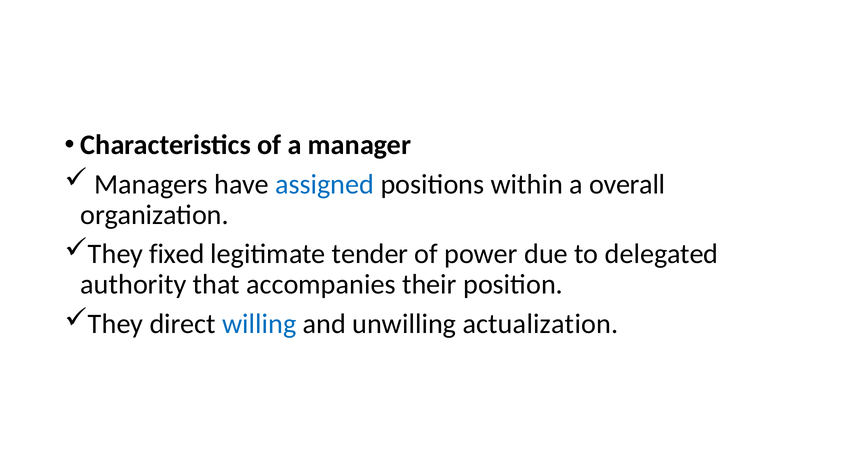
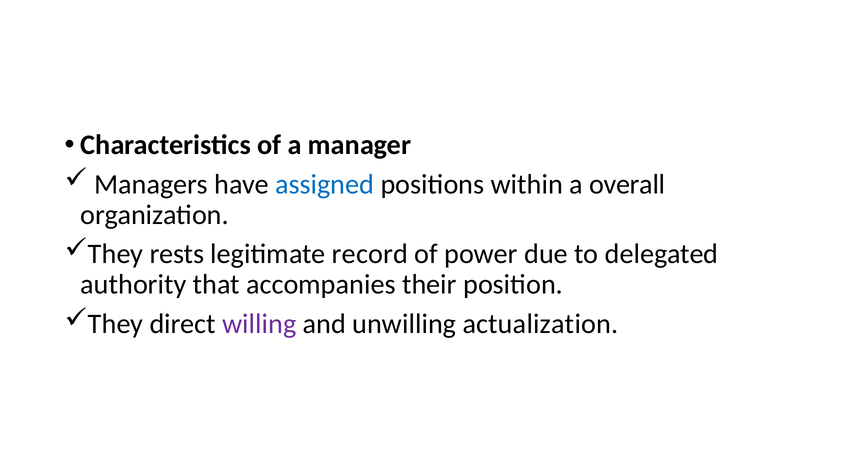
fixed: fixed -> rests
tender: tender -> record
willing colour: blue -> purple
